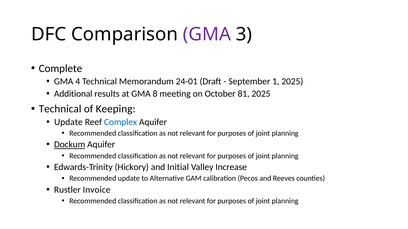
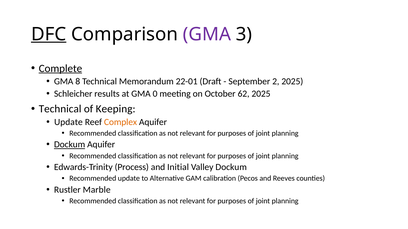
DFC underline: none -> present
Complete underline: none -> present
4: 4 -> 8
24-01: 24-01 -> 22-01
1: 1 -> 2
Additional: Additional -> Schleicher
8: 8 -> 0
81: 81 -> 62
Complex colour: blue -> orange
Hickory: Hickory -> Process
Valley Increase: Increase -> Dockum
Invoice: Invoice -> Marble
